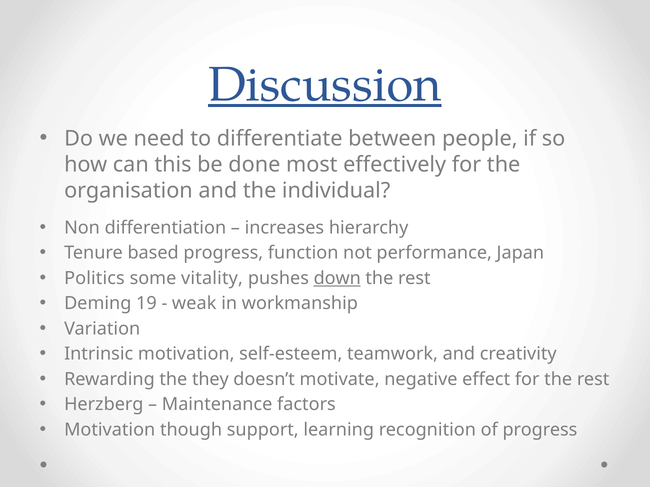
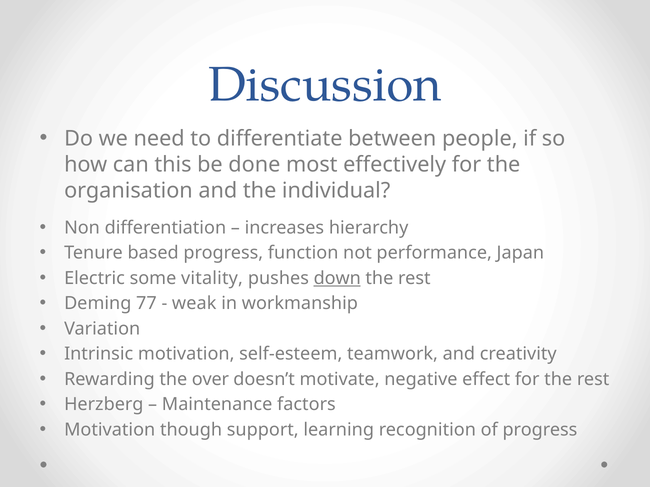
Discussion underline: present -> none
Politics: Politics -> Electric
19: 19 -> 77
they: they -> over
